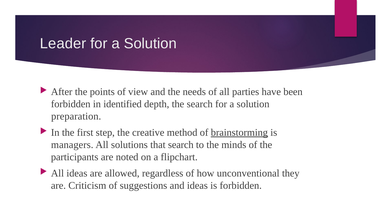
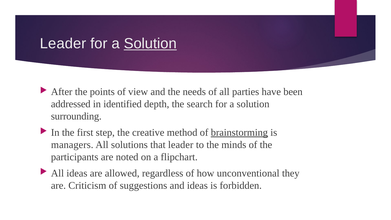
Solution at (150, 44) underline: none -> present
forbidden at (71, 104): forbidden -> addressed
preparation: preparation -> surrounding
that search: search -> leader
